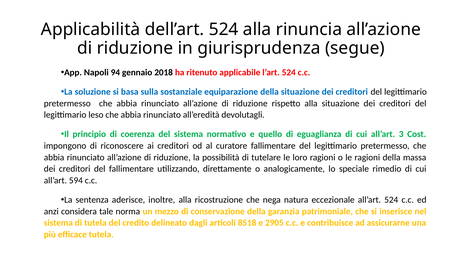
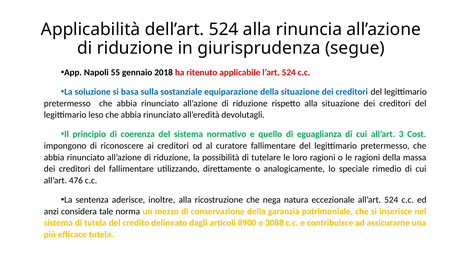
94: 94 -> 55
594: 594 -> 476
8518: 8518 -> 8900
2905: 2905 -> 3088
